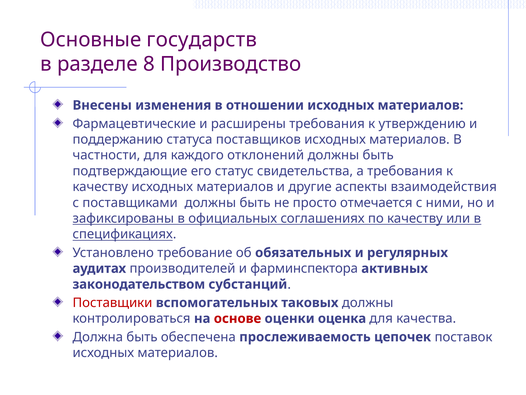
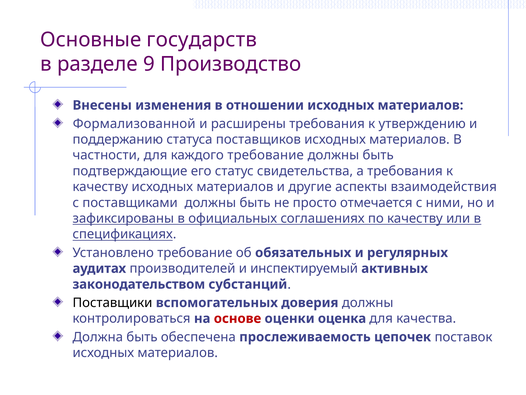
8: 8 -> 9
Фармацевтические: Фармацевтические -> Формализованной
каждого отклонений: отклонений -> требование
фарминспектора: фарминспектора -> инспектируемый
Поставщики colour: red -> black
таковых: таковых -> доверия
